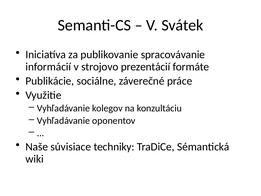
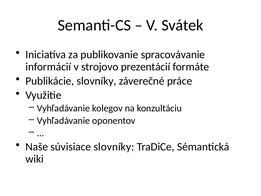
Publikácie sociálne: sociálne -> slovníky
súvisiace techniky: techniky -> slovníky
